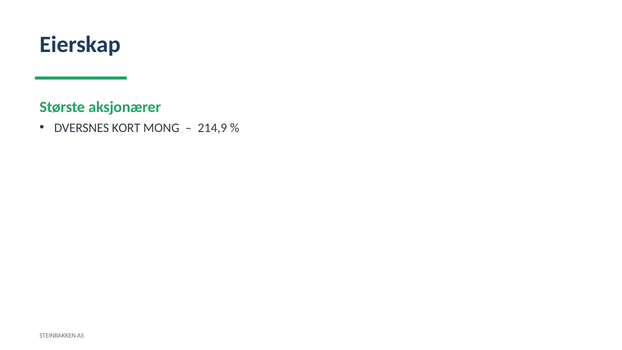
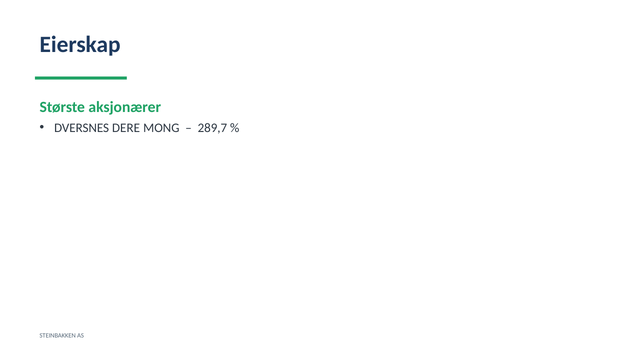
KORT: KORT -> DERE
214,9: 214,9 -> 289,7
